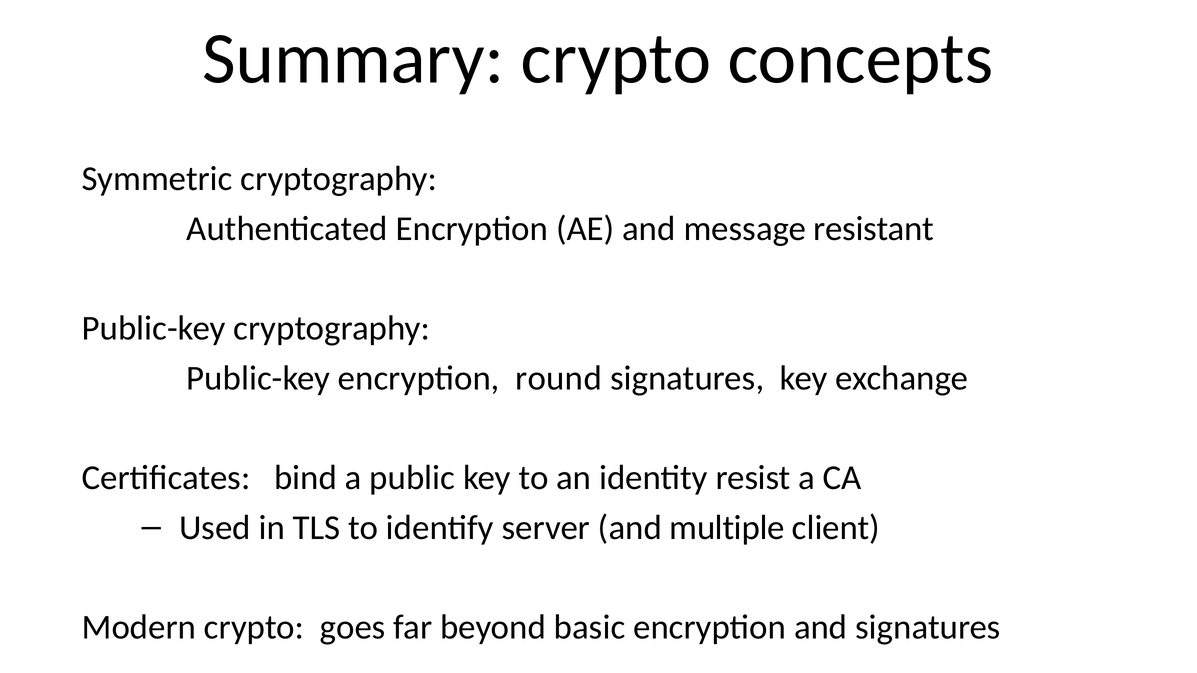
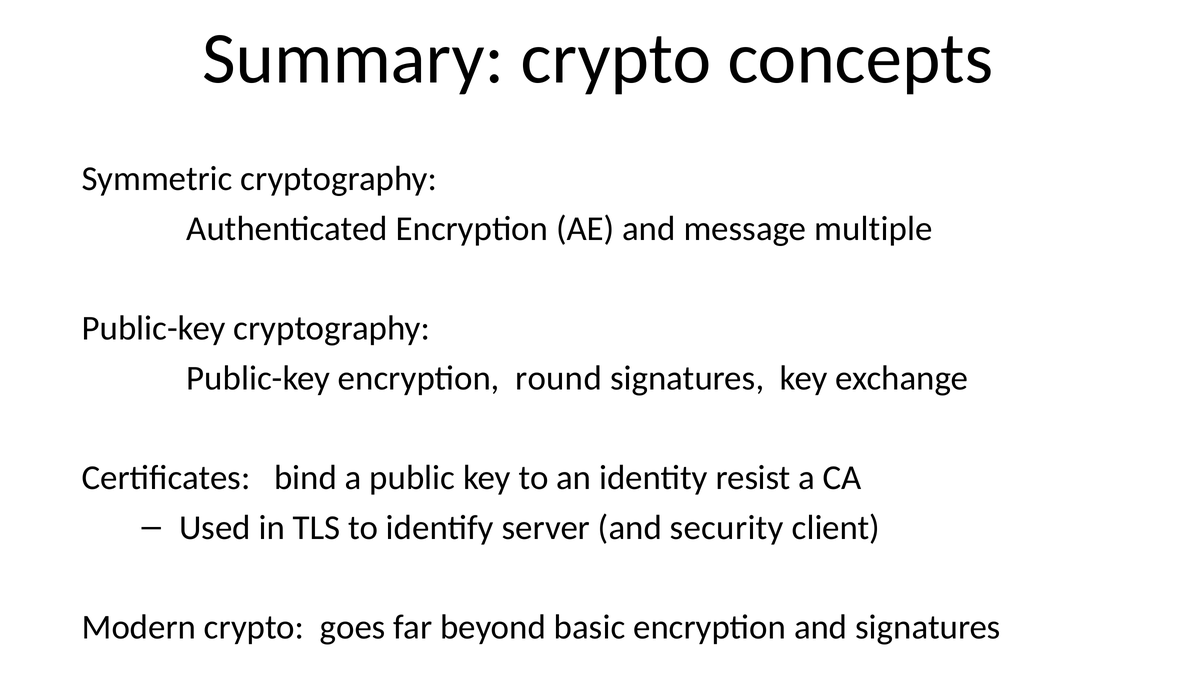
resistant: resistant -> multiple
multiple: multiple -> security
